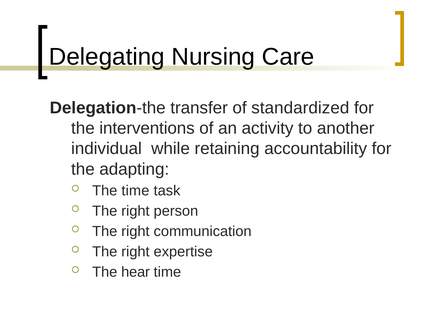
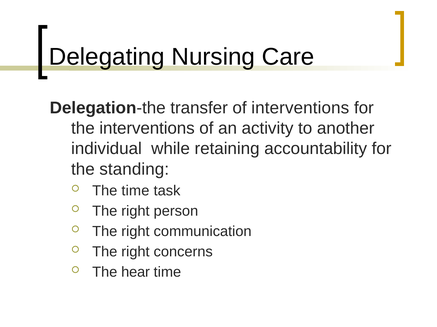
of standardized: standardized -> interventions
adapting: adapting -> standing
expertise: expertise -> concerns
